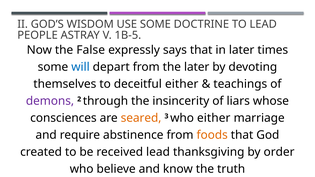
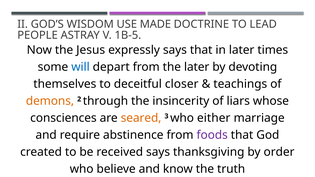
USE SOME: SOME -> MADE
False: False -> Jesus
deceitful either: either -> closer
demons colour: purple -> orange
foods colour: orange -> purple
received lead: lead -> says
